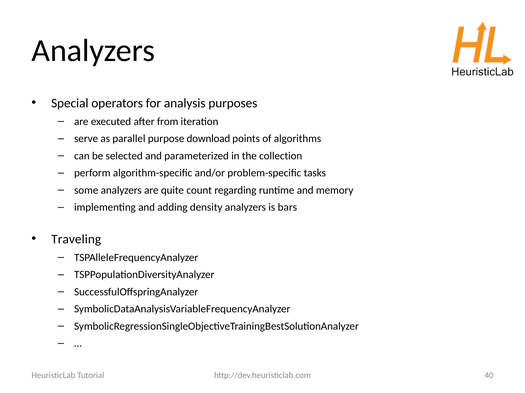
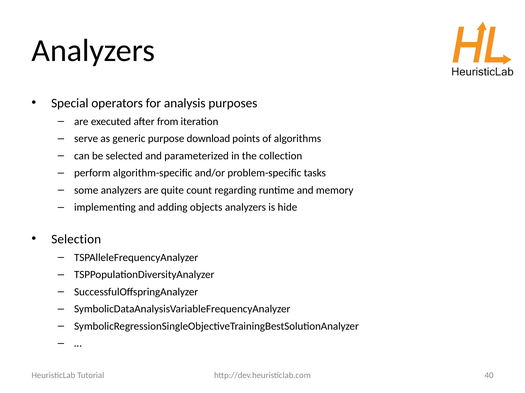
parallel: parallel -> generic
density: density -> objects
bars: bars -> hide
Traveling: Traveling -> Selection
